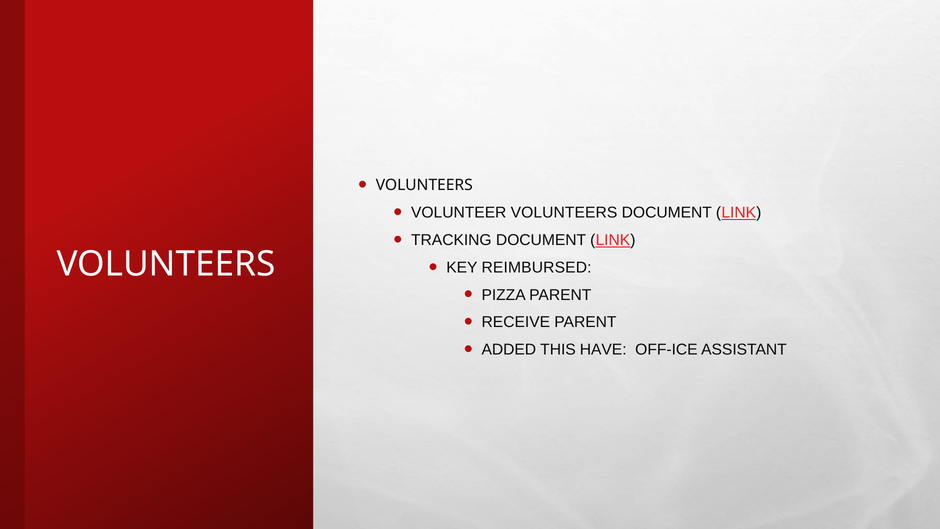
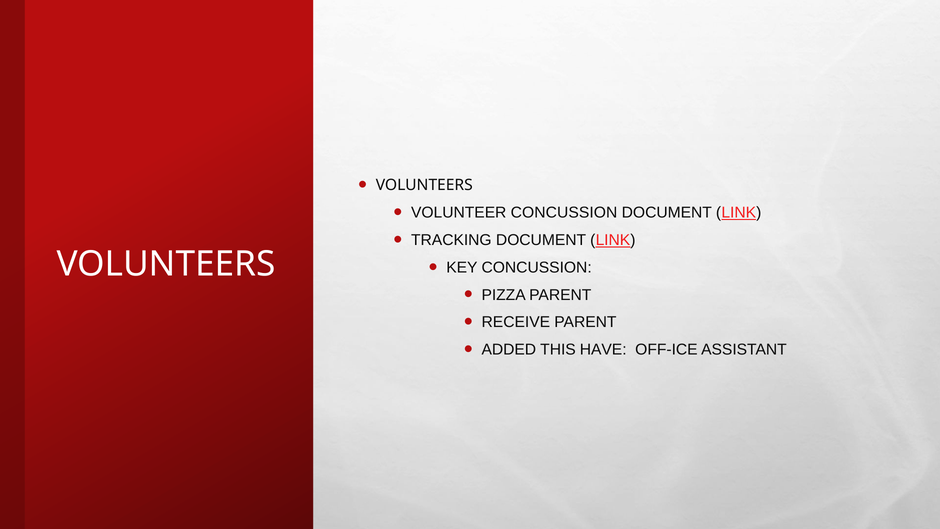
VOLUNTEER VOLUNTEERS: VOLUNTEERS -> CONCUSSION
KEY REIMBURSED: REIMBURSED -> CONCUSSION
